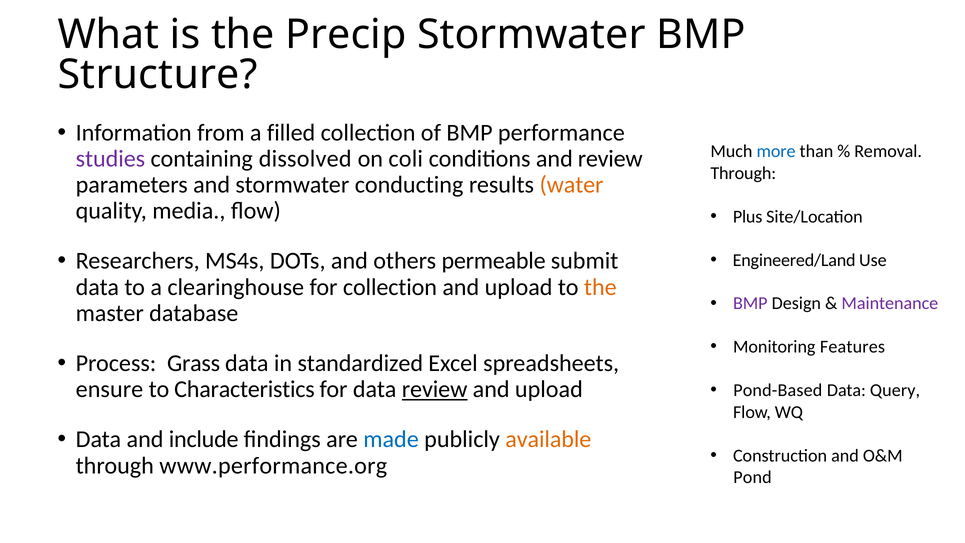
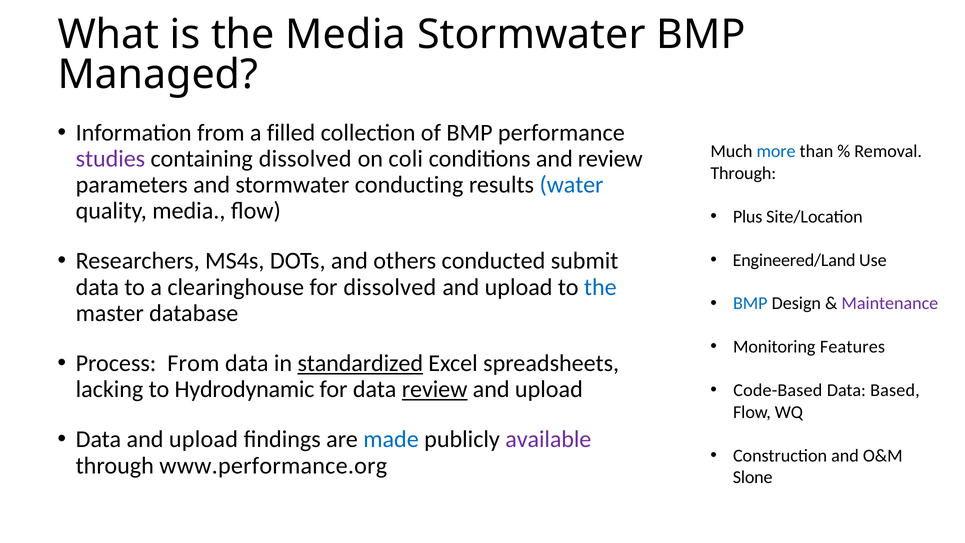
the Precip: Precip -> Media
Structure: Structure -> Managed
water colour: orange -> blue
permeable: permeable -> conducted
for collection: collection -> dissolved
the at (600, 287) colour: orange -> blue
BMP at (750, 303) colour: purple -> blue
Process Grass: Grass -> From
standardized underline: none -> present
ensure: ensure -> lacking
Characteristics: Characteristics -> Hydrodynamic
Pond-Based: Pond-Based -> Code-Based
Query: Query -> Based
Data and include: include -> upload
available colour: orange -> purple
Pond: Pond -> Slone
